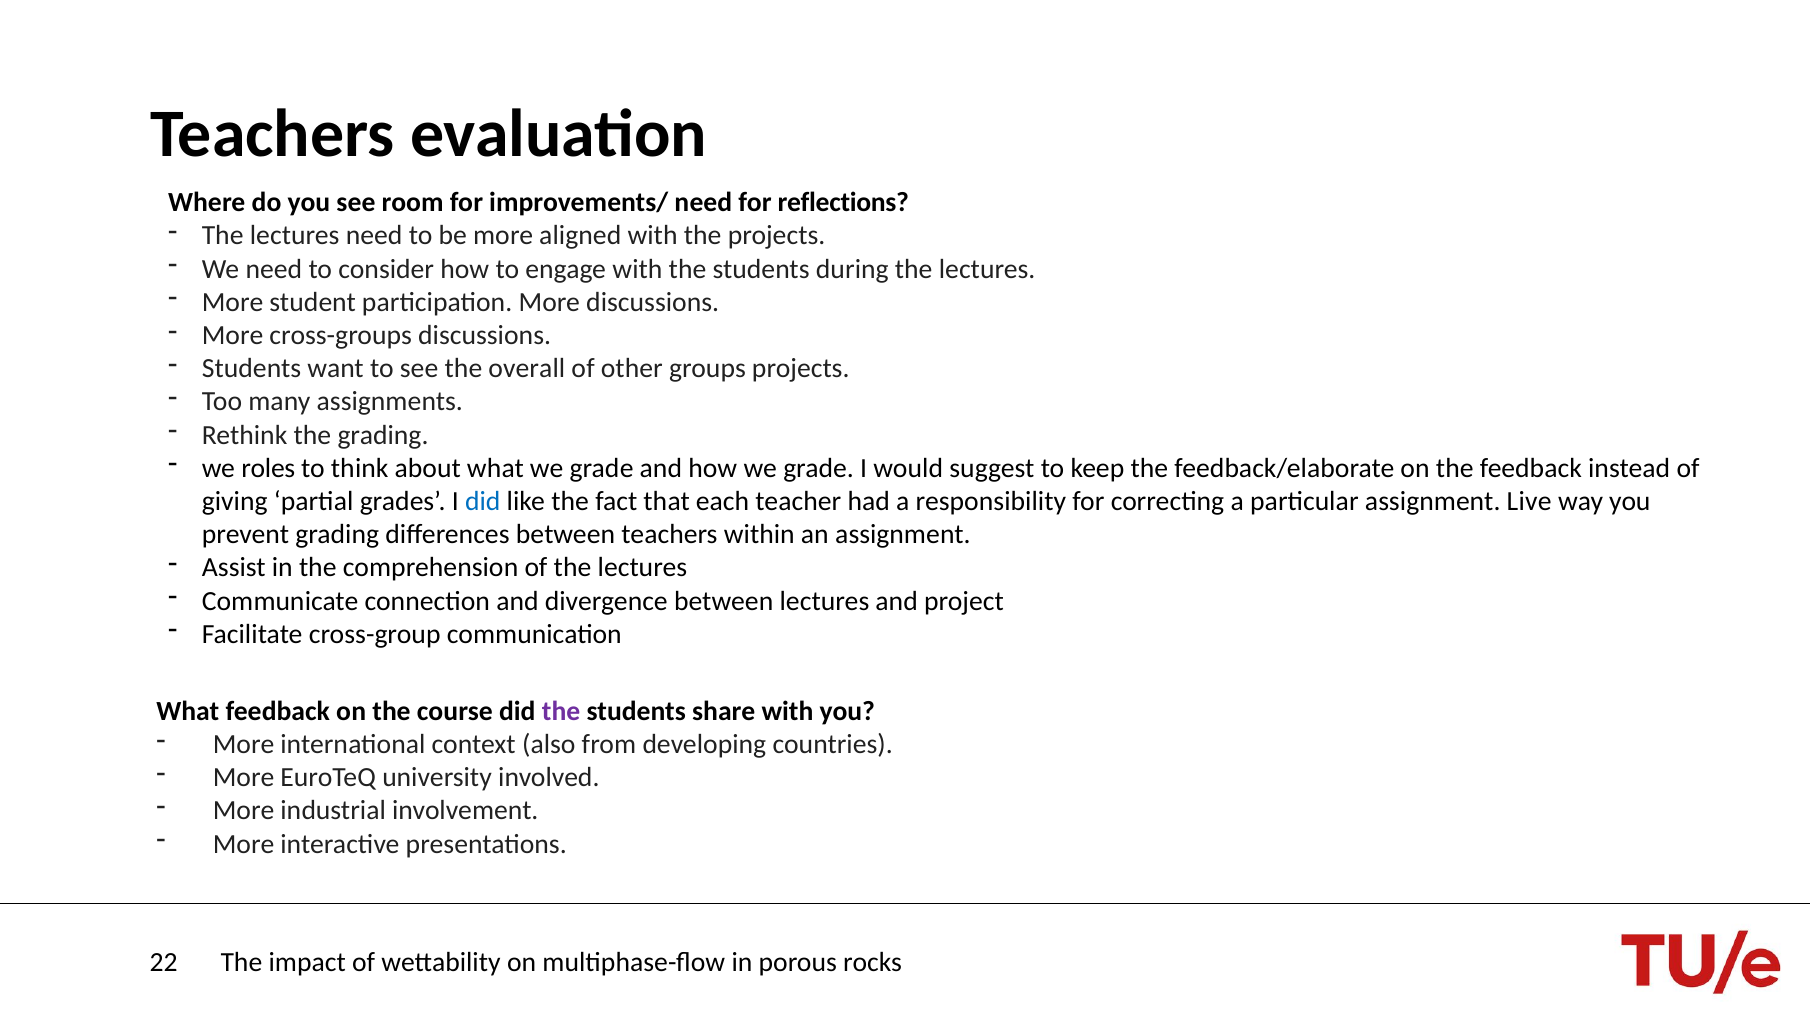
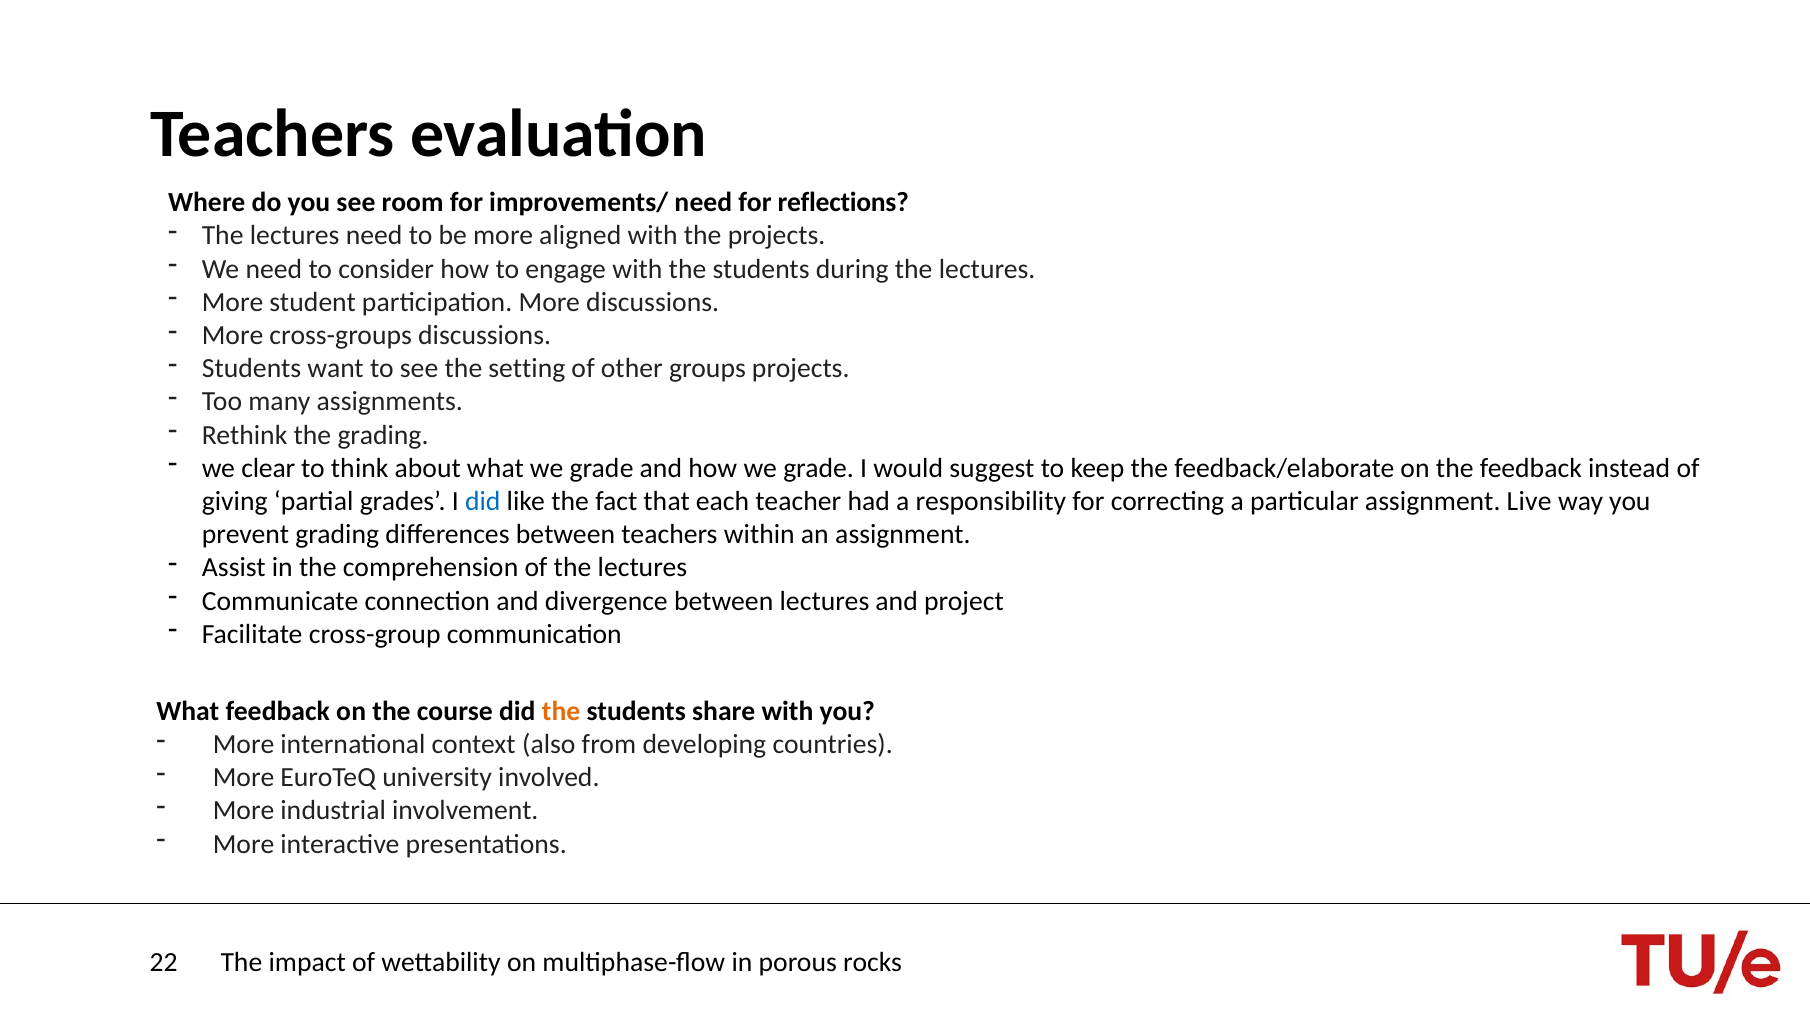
overall: overall -> setting
roles: roles -> clear
the at (561, 711) colour: purple -> orange
